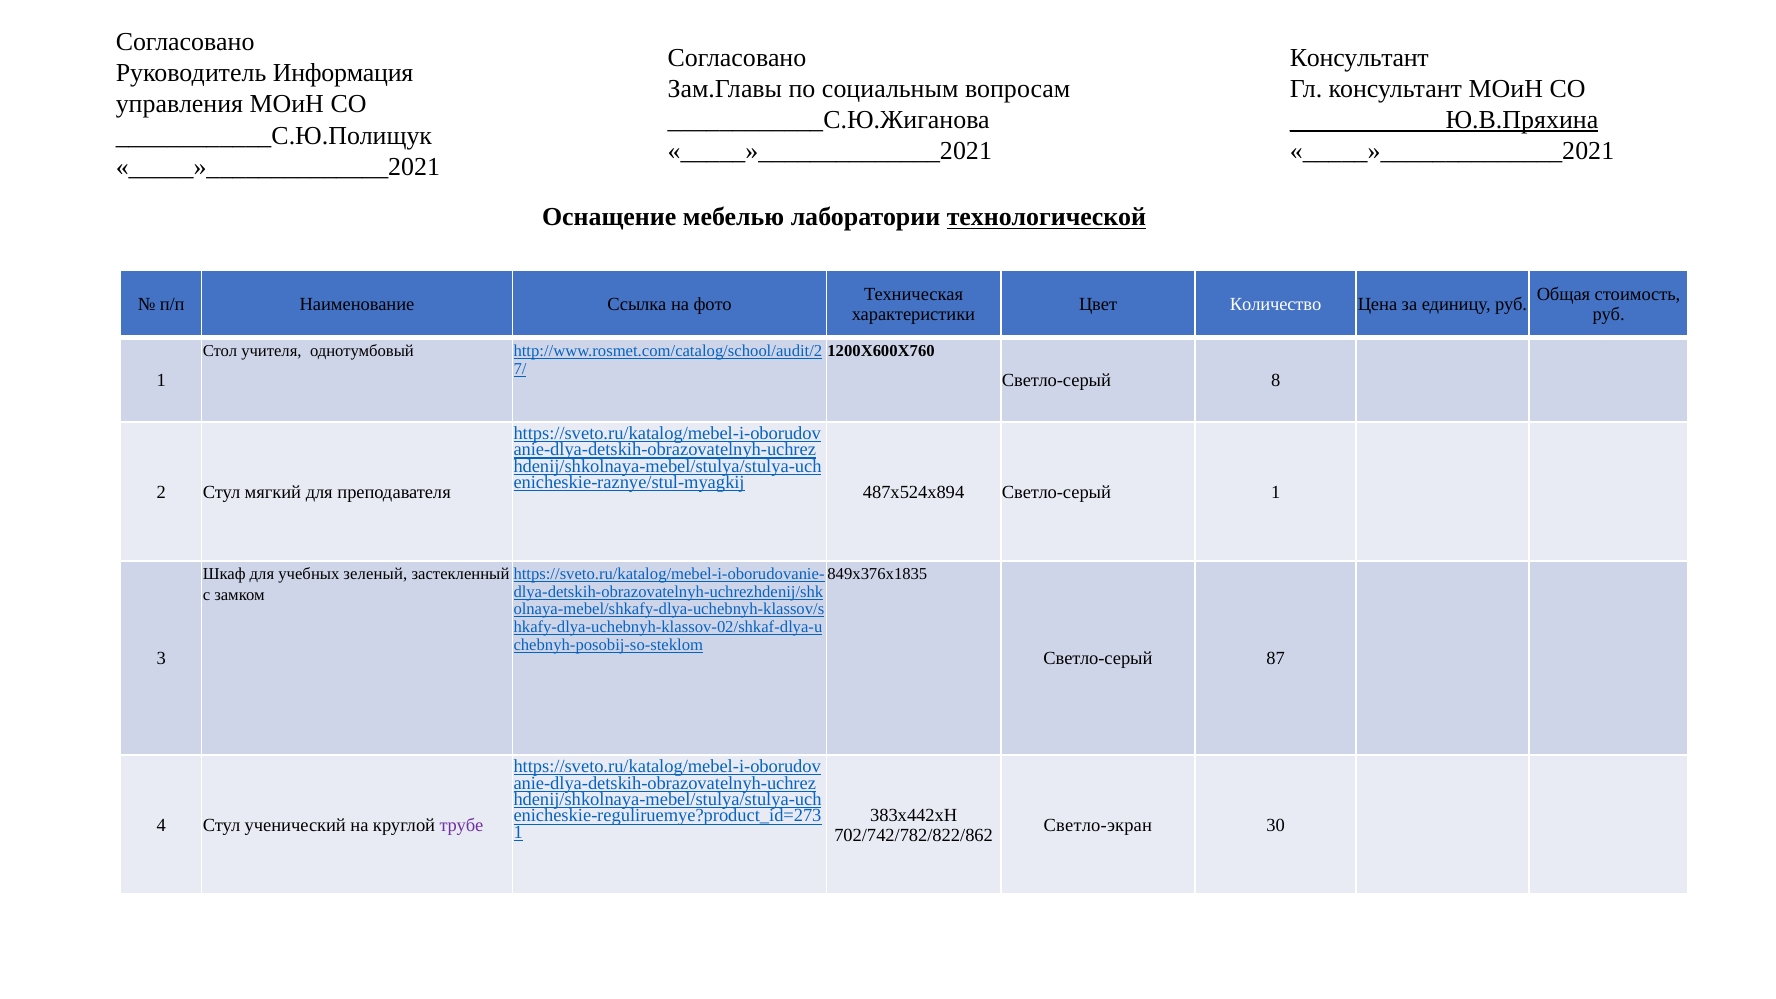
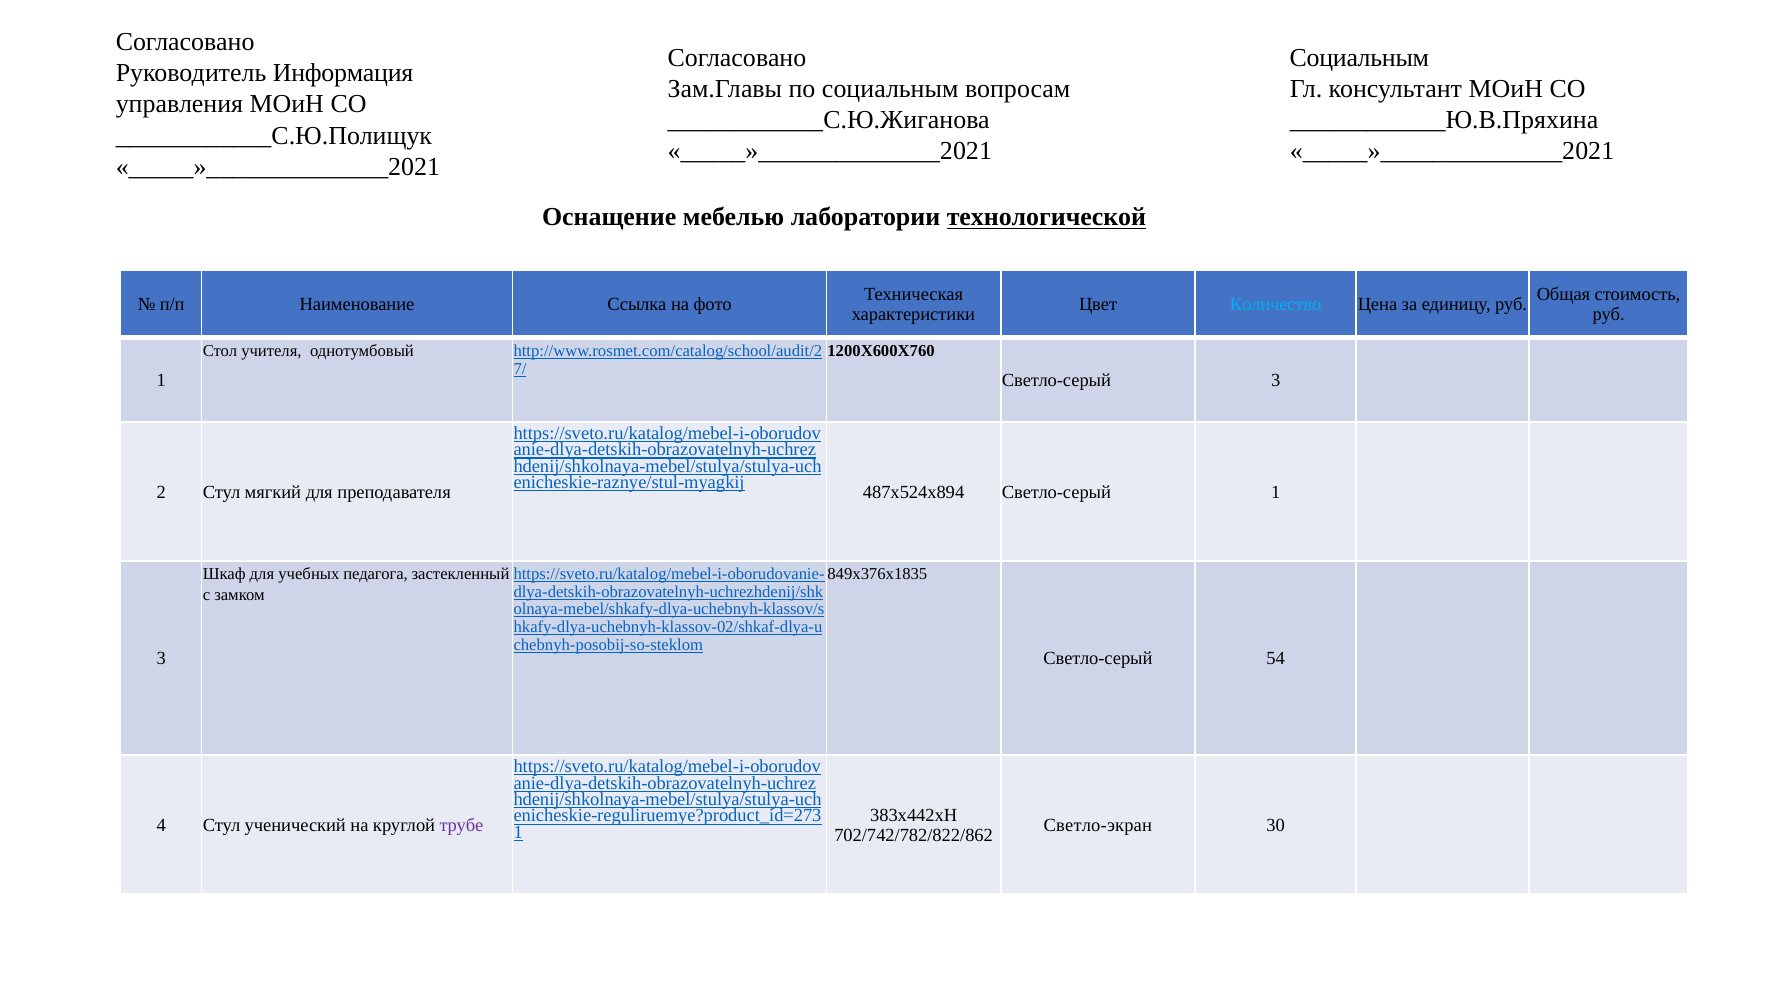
Консультант at (1359, 58): Консультант -> Социальным
____________Ю.В.Пряхина underline: present -> none
Количество colour: white -> light blue
Светло-серый 8: 8 -> 3
зеленый: зеленый -> педагога
87: 87 -> 54
